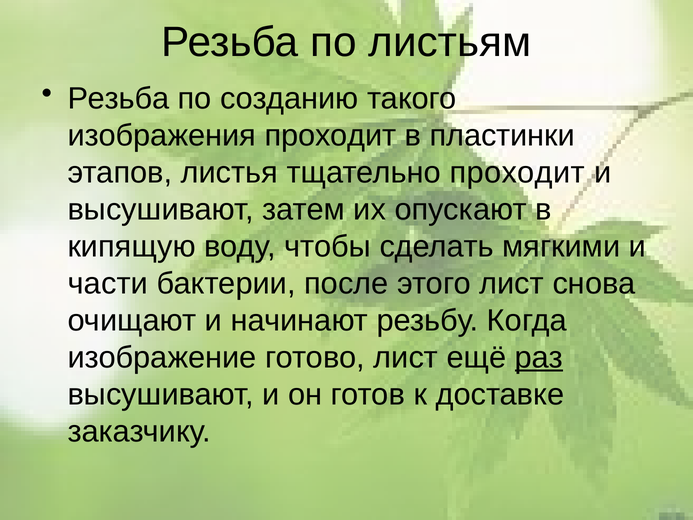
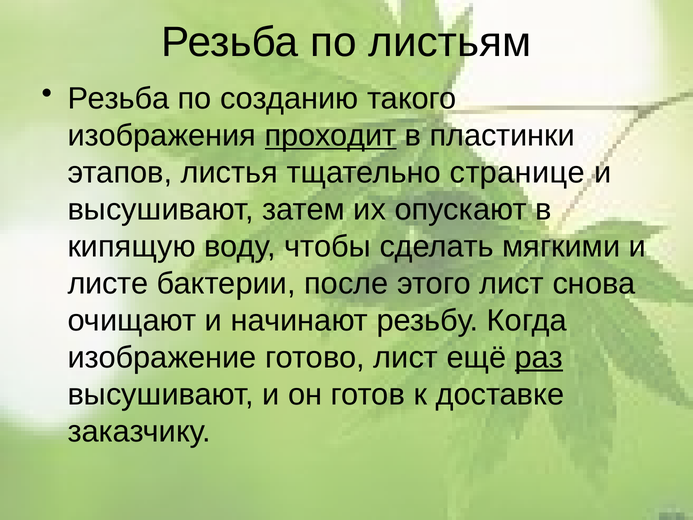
проходит at (331, 135) underline: none -> present
тщательно проходит: проходит -> странице
части: части -> листе
